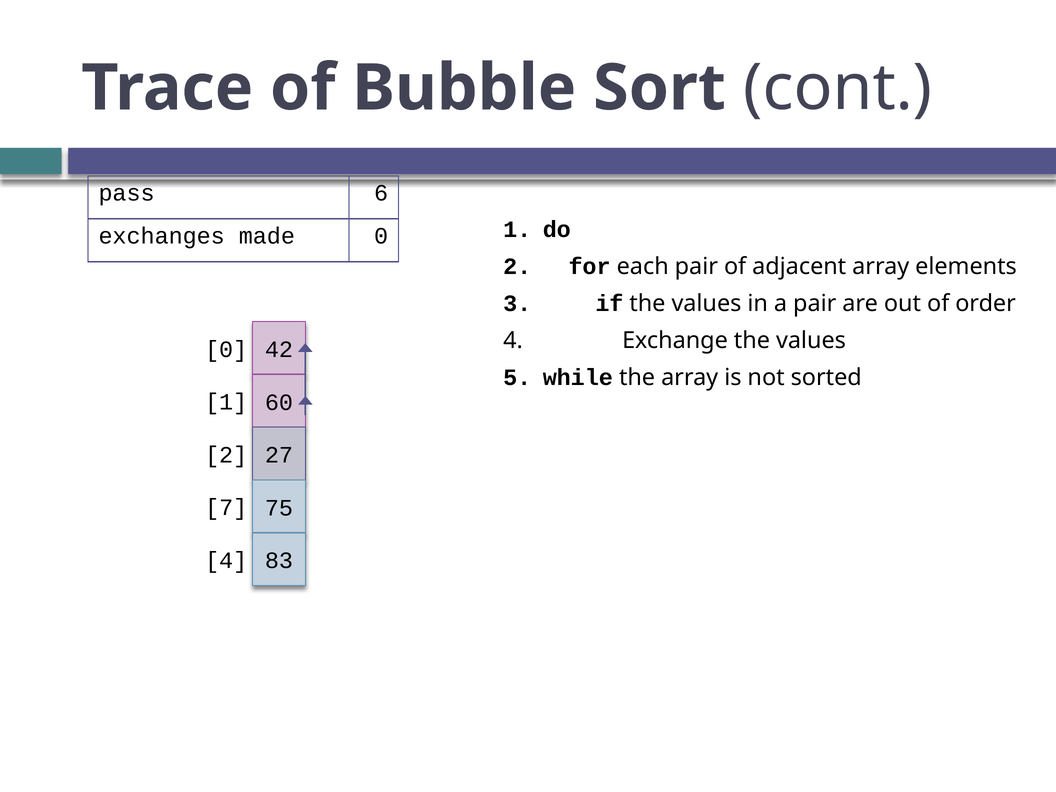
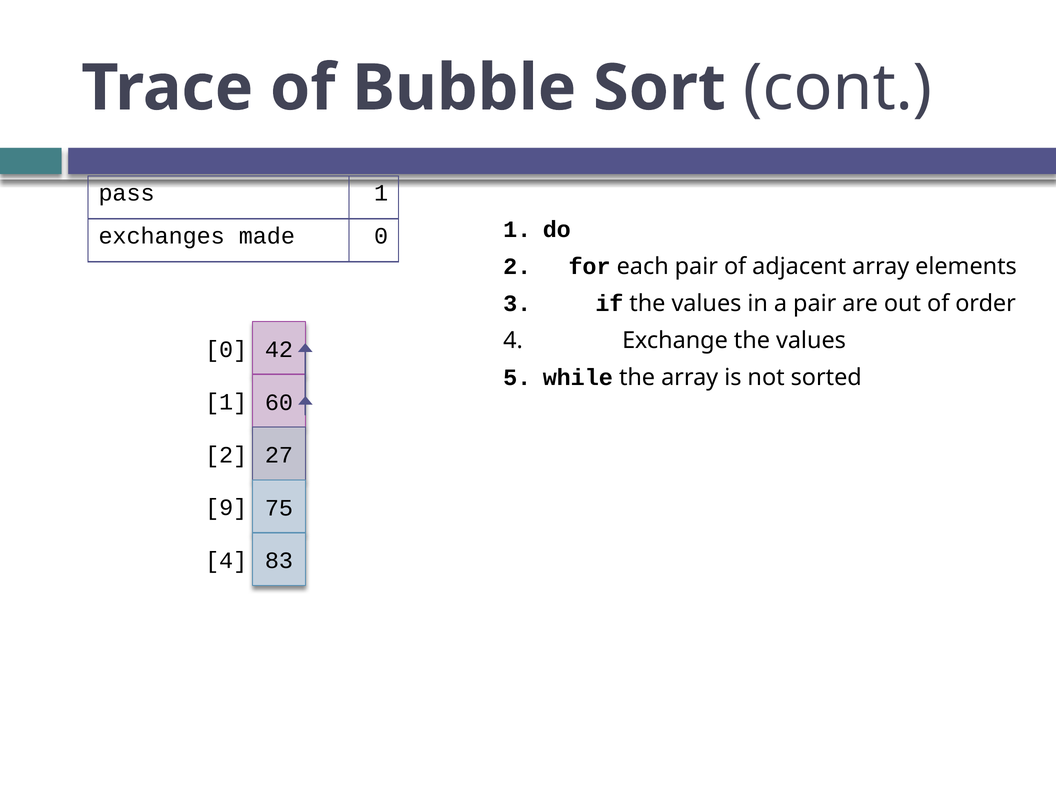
pass 6: 6 -> 1
7: 7 -> 9
